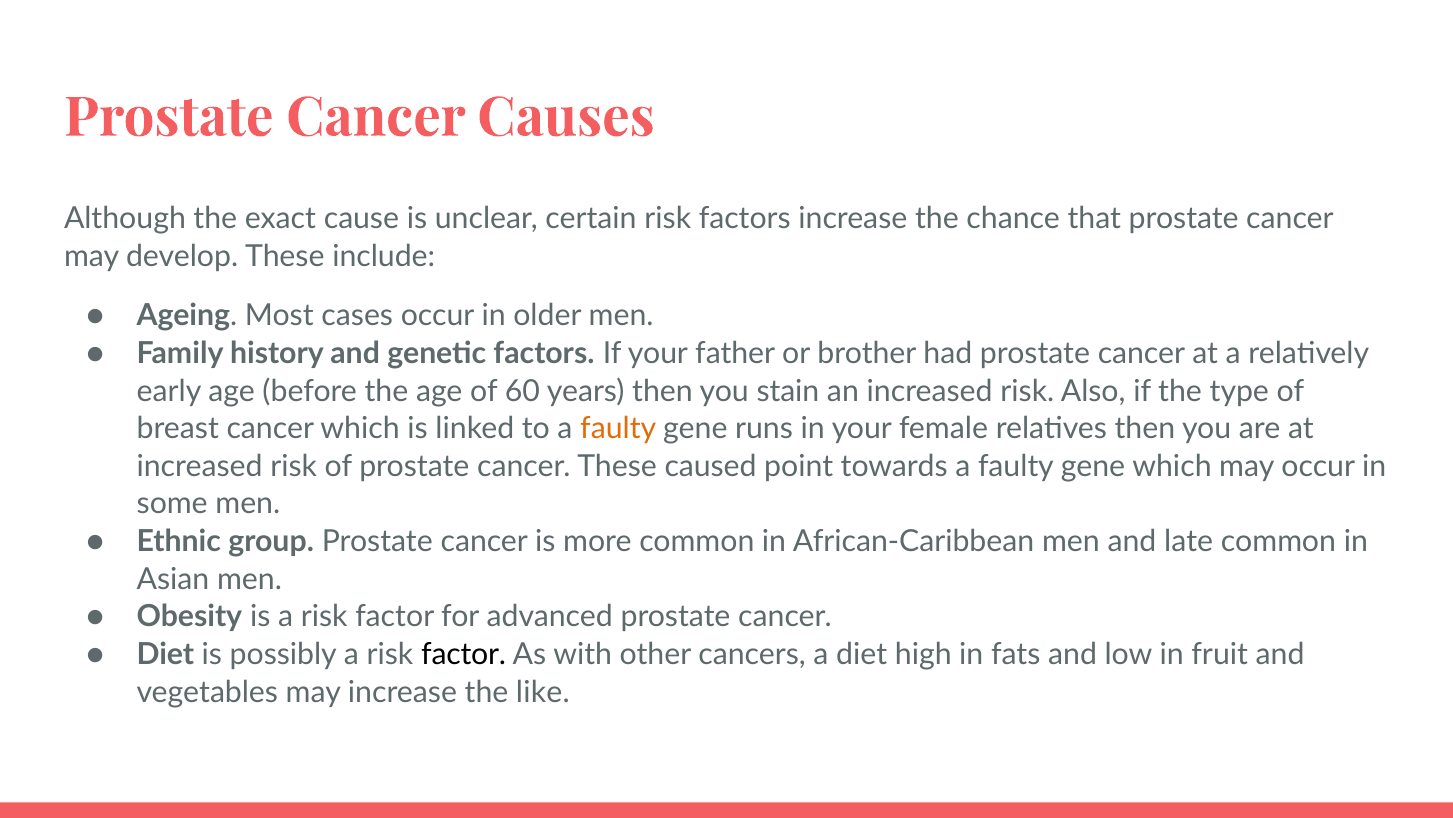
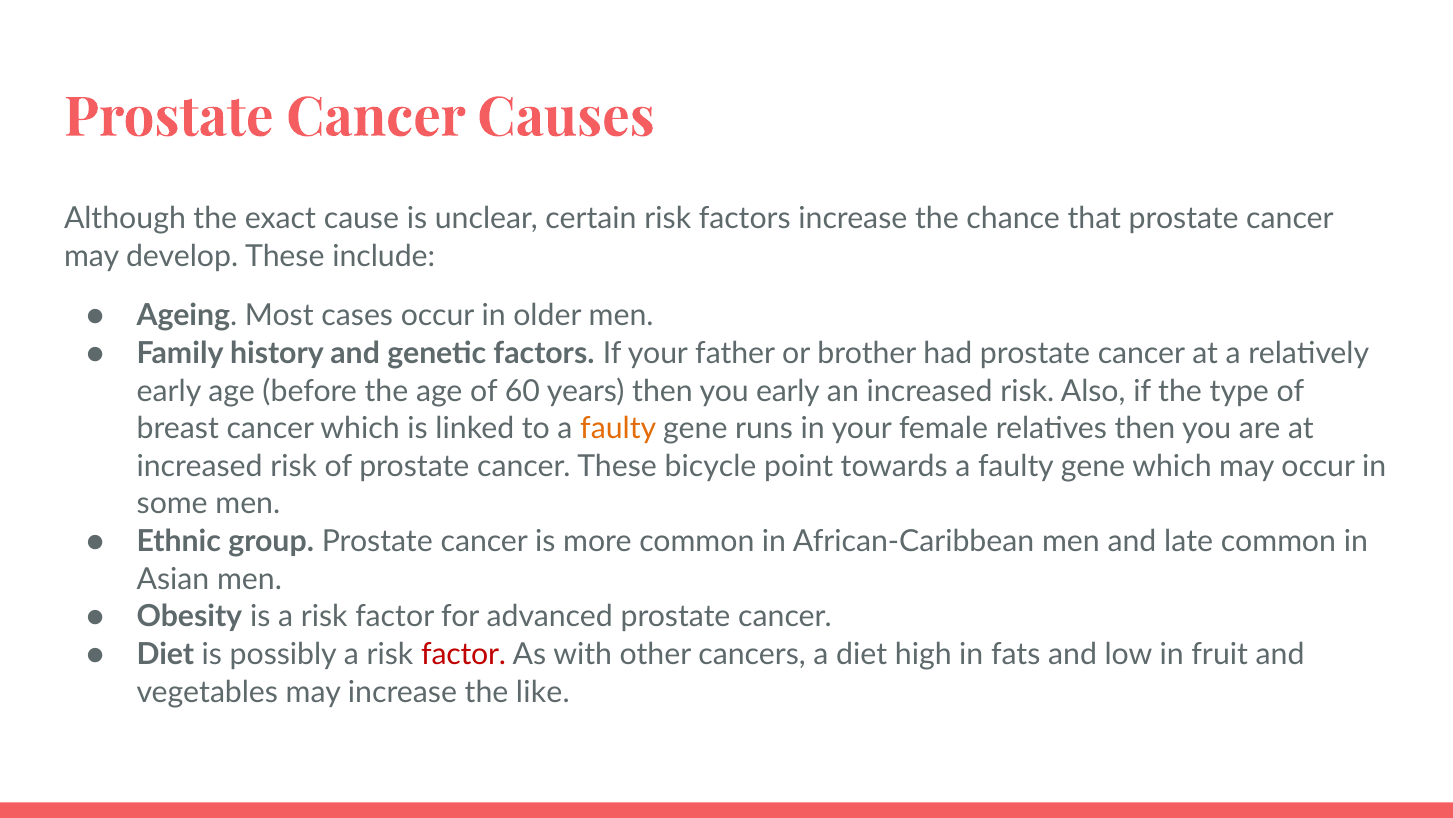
you stain: stain -> early
caused: caused -> bicycle
factor at (464, 654) colour: black -> red
